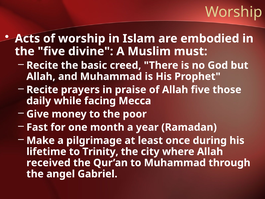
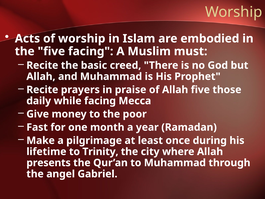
five divine: divine -> facing
received: received -> presents
